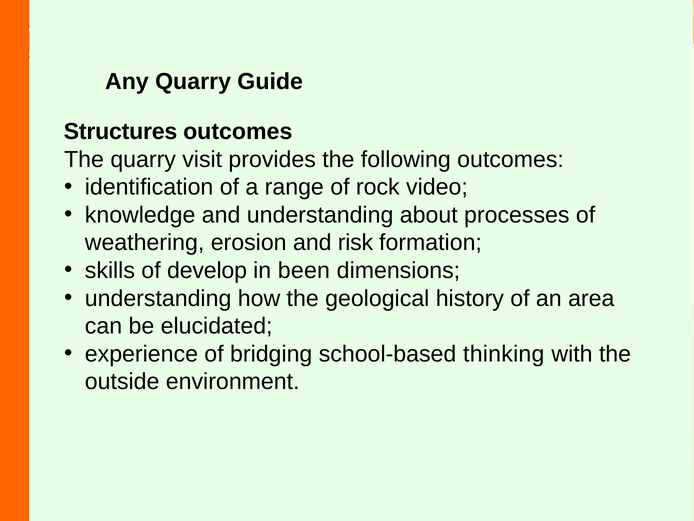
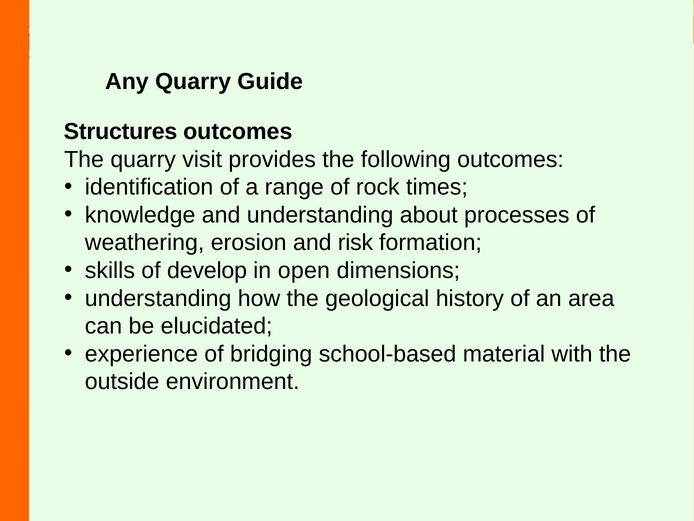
video: video -> times
been: been -> open
thinking: thinking -> material
